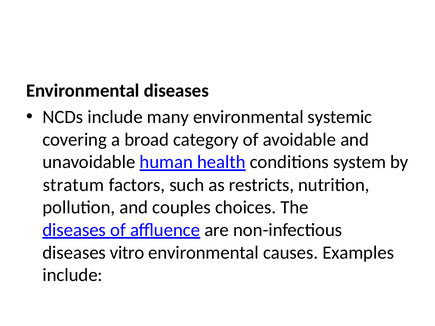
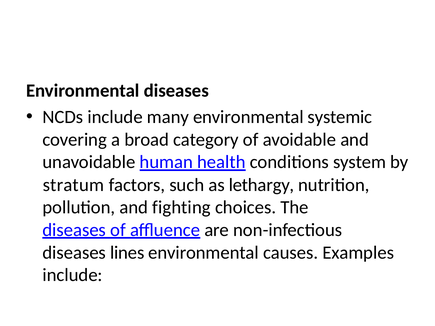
restricts: restricts -> lethargy
couples: couples -> fighting
vitro: vitro -> lines
